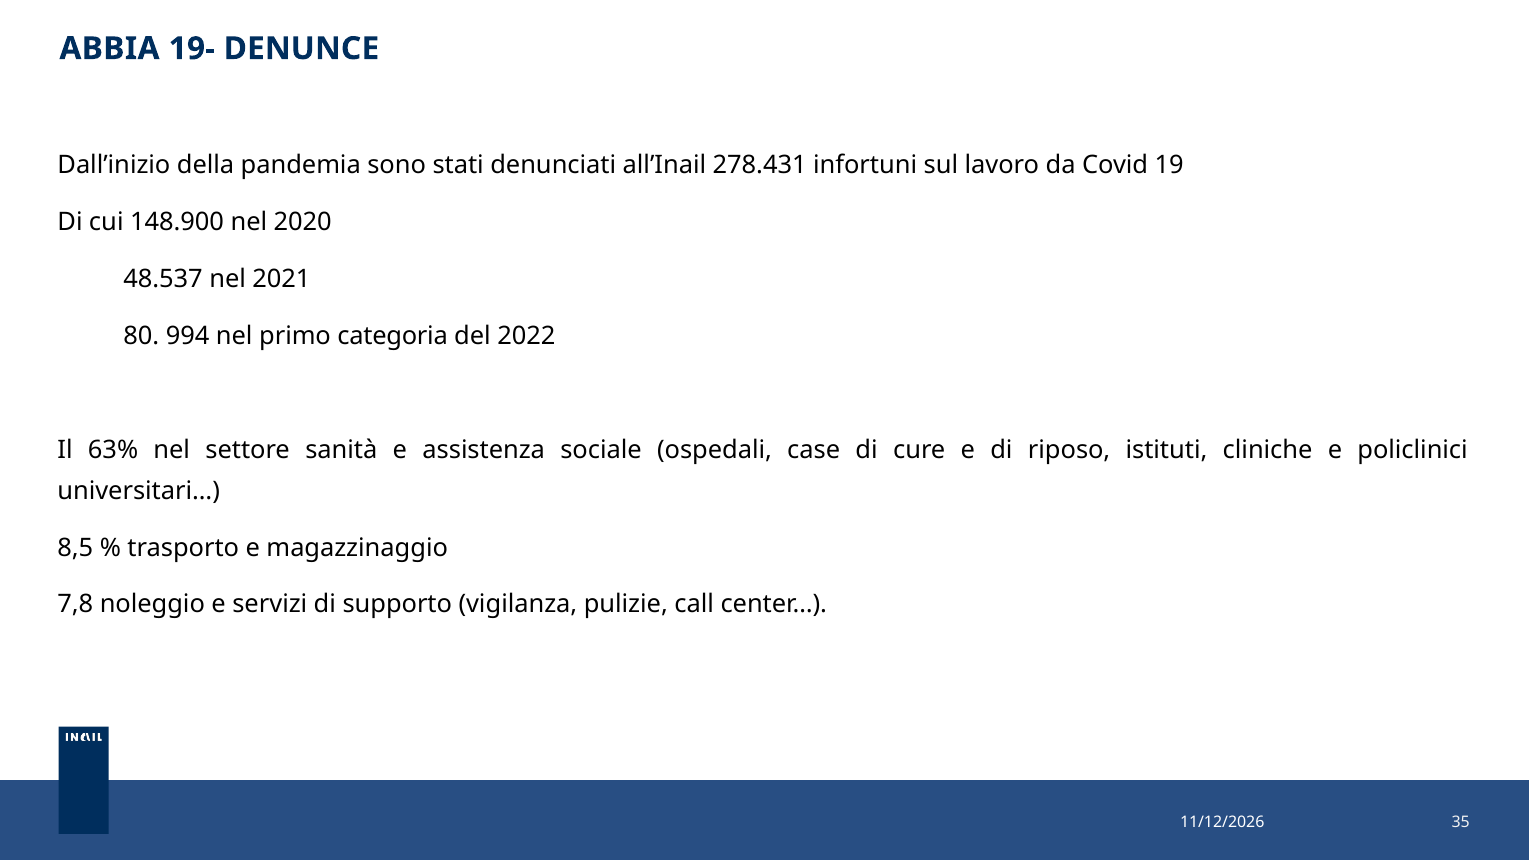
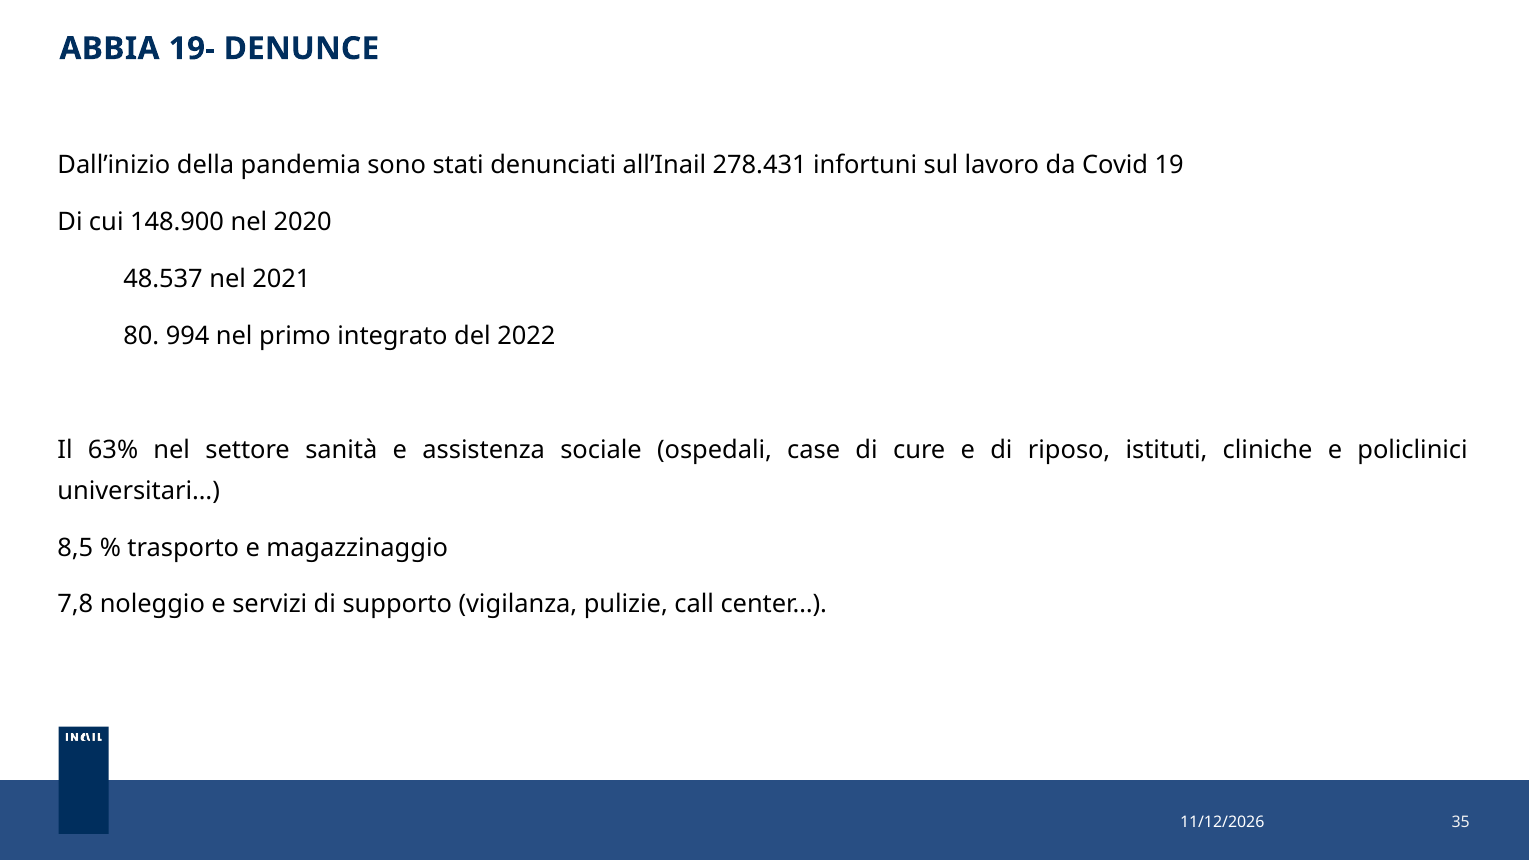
categoria: categoria -> integrato
